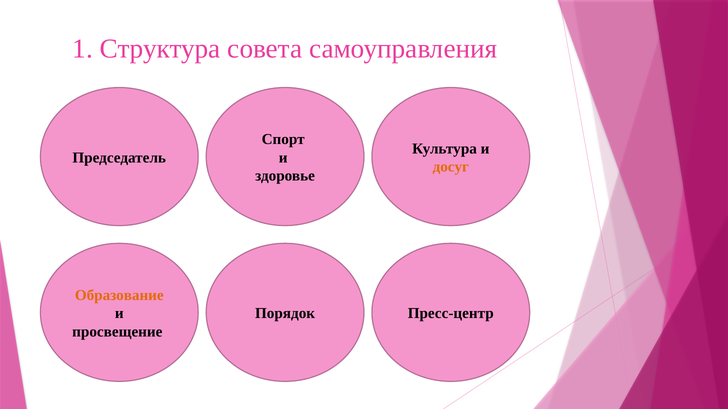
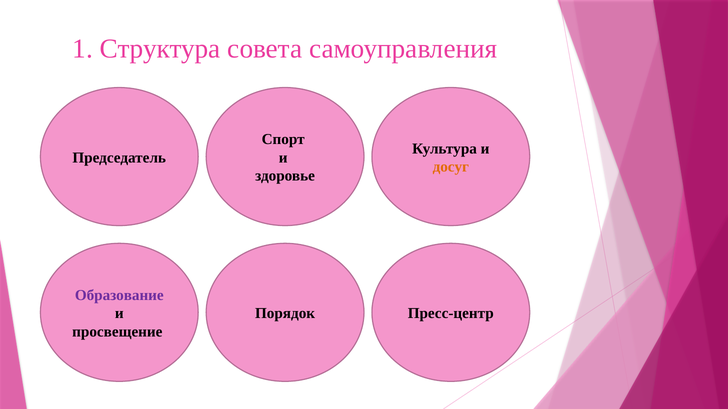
Образование colour: orange -> purple
